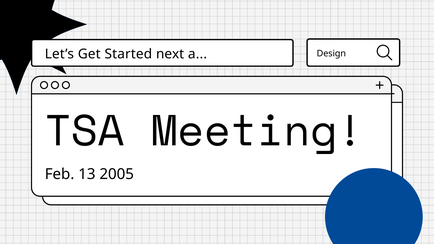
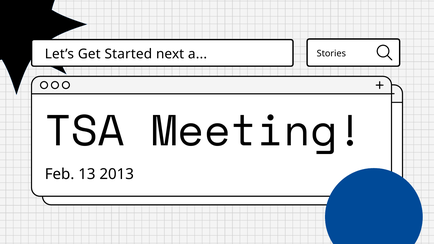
Design: Design -> Stories
2005: 2005 -> 2013
